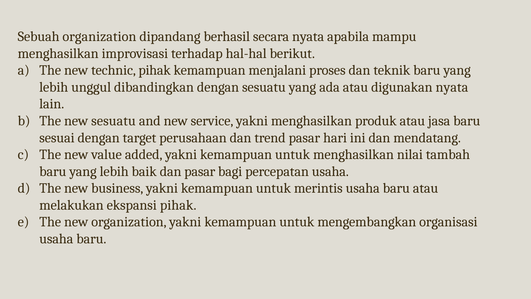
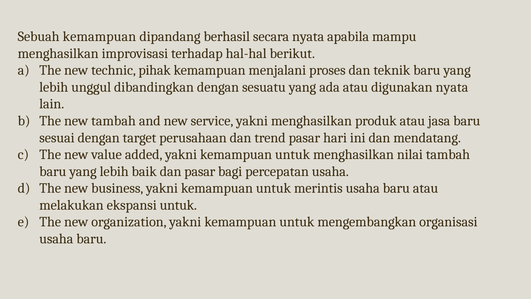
Sebuah organization: organization -> kemampuan
new sesuatu: sesuatu -> tambah
ekspansi pihak: pihak -> untuk
